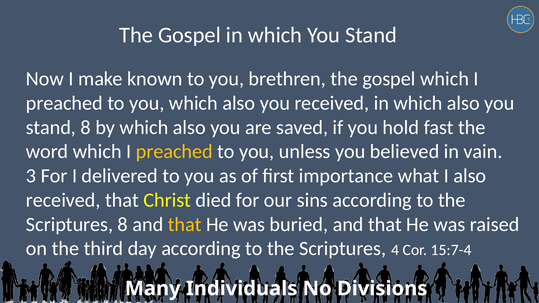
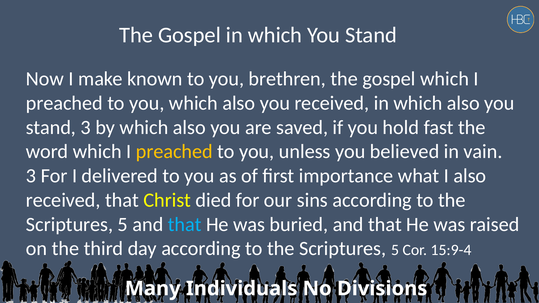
stand 8: 8 -> 3
8 at (123, 225): 8 -> 5
that at (185, 225) colour: yellow -> light blue
4 at (395, 250): 4 -> 5
15:7-4: 15:7-4 -> 15:9-4
